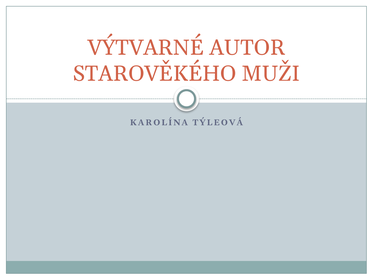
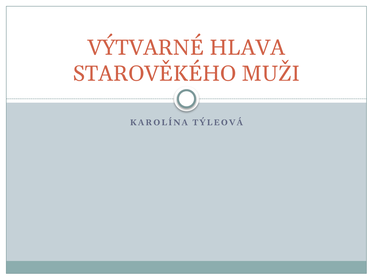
AUTOR: AUTOR -> HLAVA
